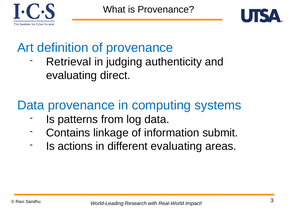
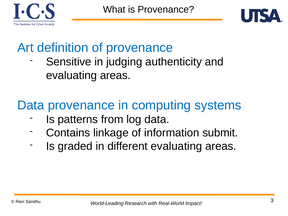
Retrieval: Retrieval -> Sensitive
direct at (115, 75): direct -> areas
actions: actions -> graded
